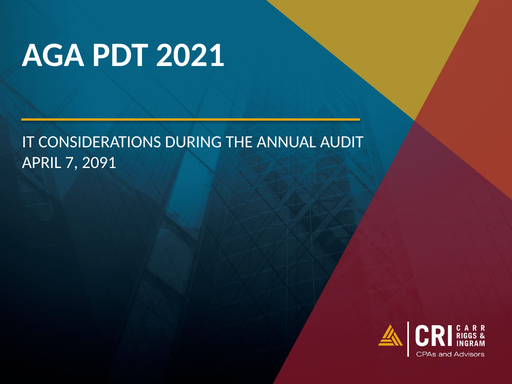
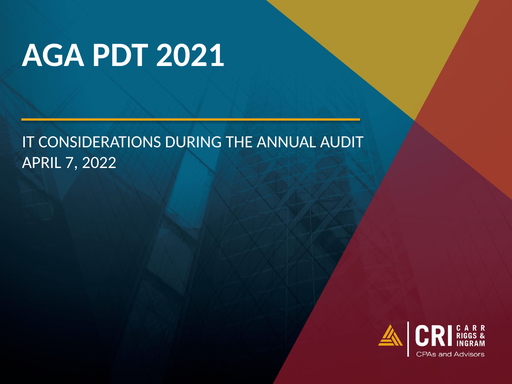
2091: 2091 -> 2022
